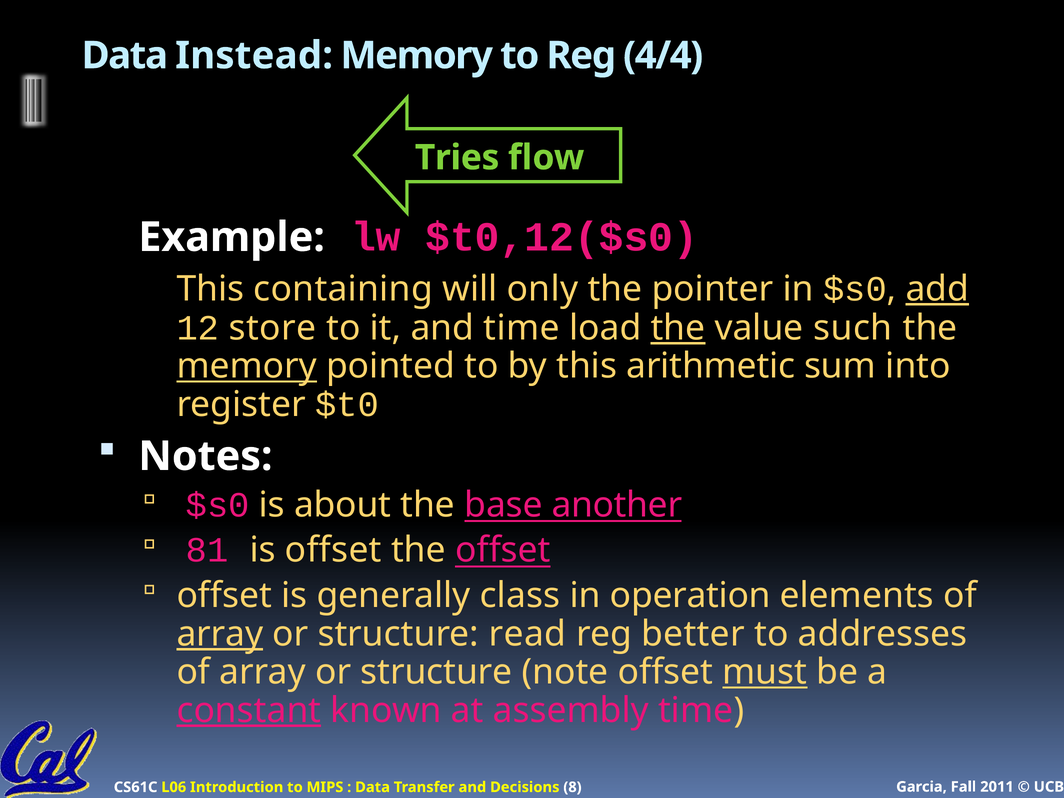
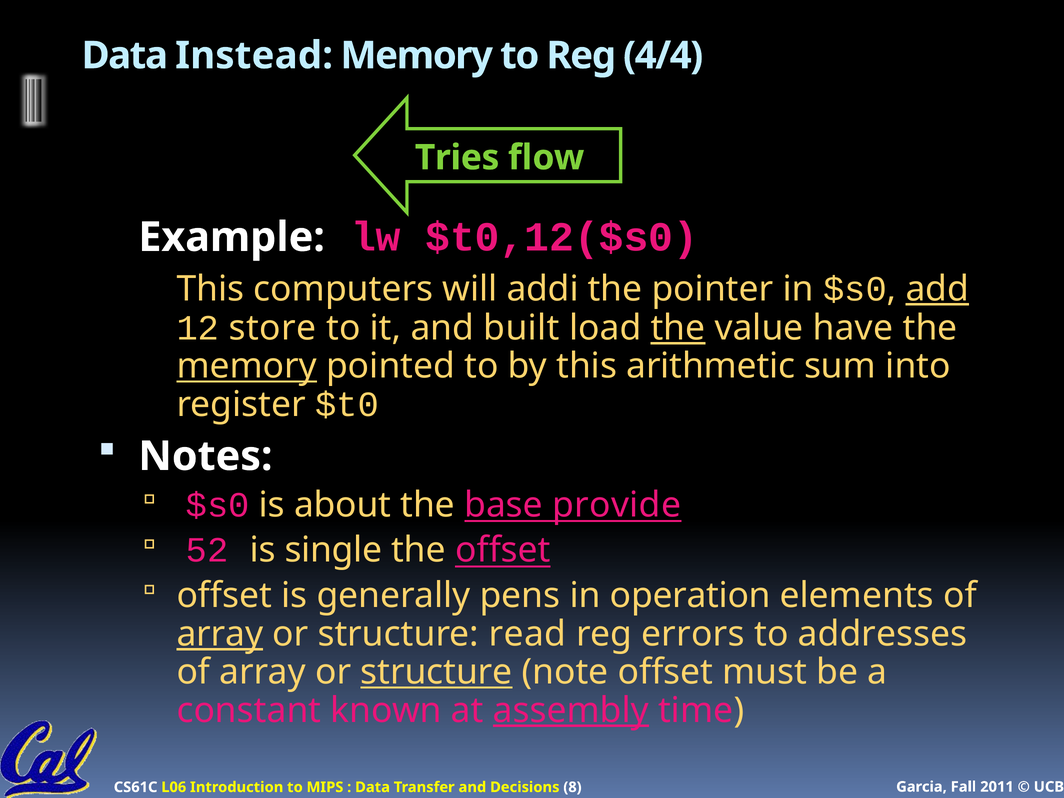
containing: containing -> computers
only: only -> addi
and time: time -> built
such: such -> have
another: another -> provide
81: 81 -> 52
is offset: offset -> single
class: class -> pens
better: better -> errors
structure at (436, 672) underline: none -> present
must underline: present -> none
constant underline: present -> none
assembly underline: none -> present
